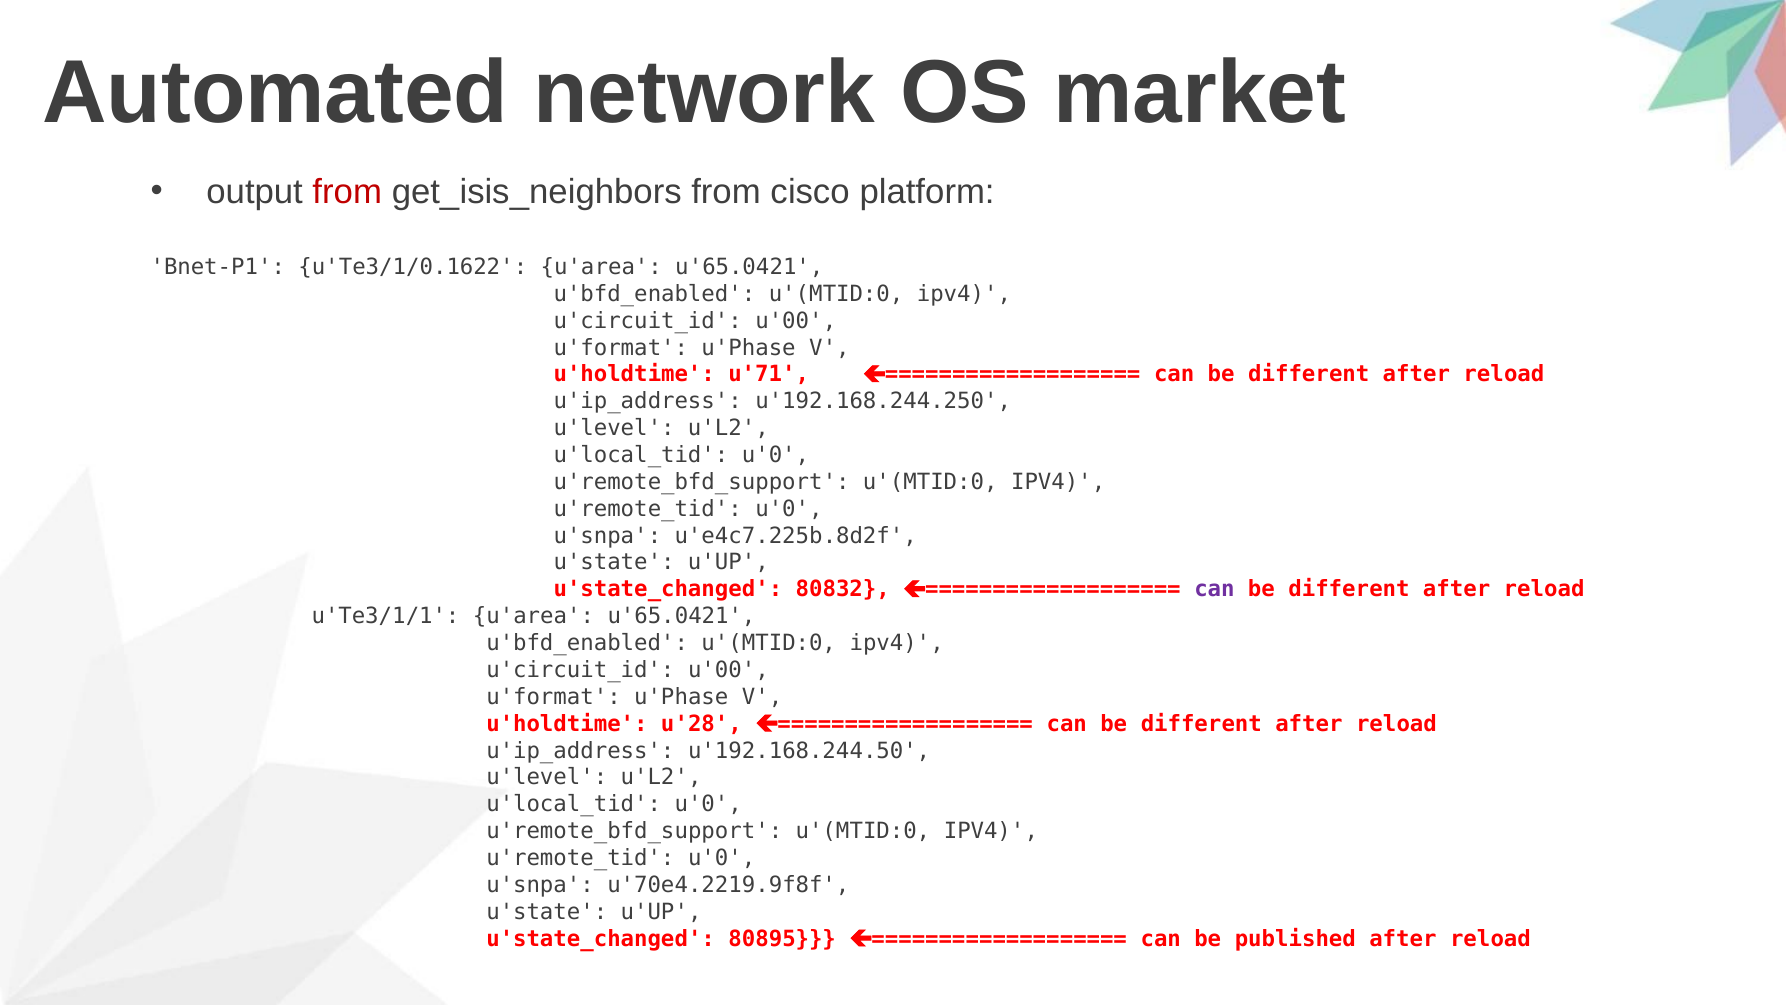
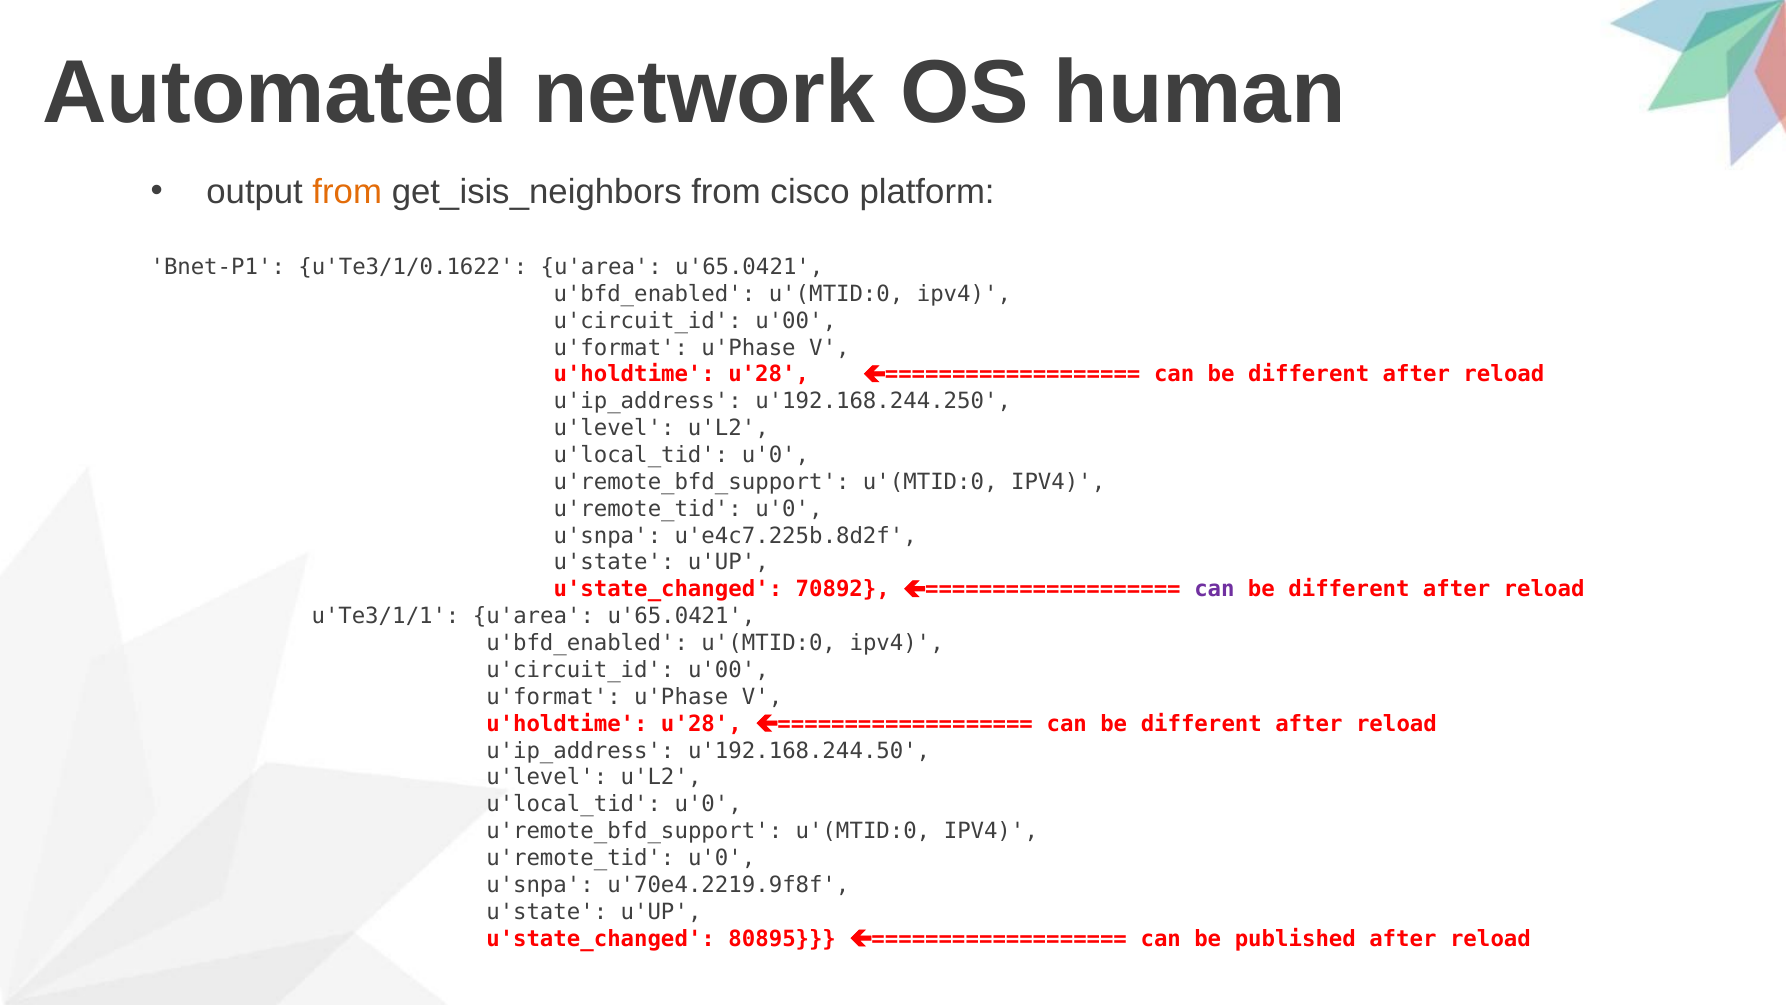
market: market -> human
from at (347, 192) colour: red -> orange
u'71 at (769, 374): u'71 -> u'28
80832: 80832 -> 70892
